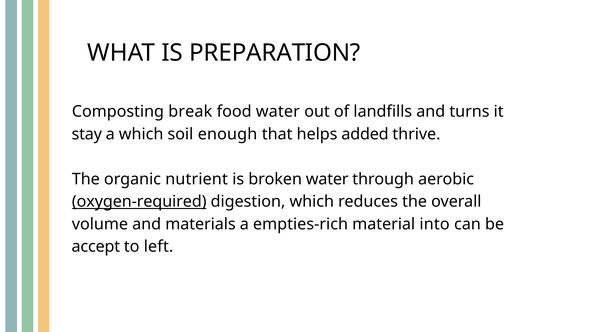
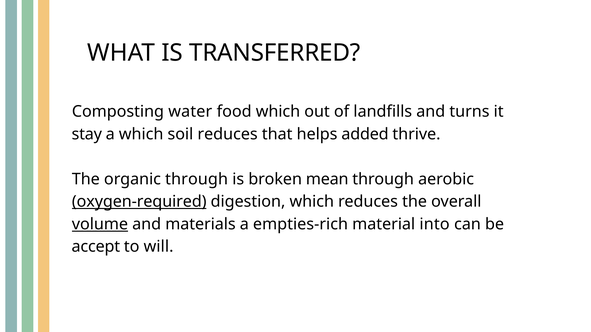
PREPARATION: PREPARATION -> TRANSFERRED
break: break -> water
food water: water -> which
soil enough: enough -> reduces
organic nutrient: nutrient -> through
broken water: water -> mean
volume underline: none -> present
left: left -> will
